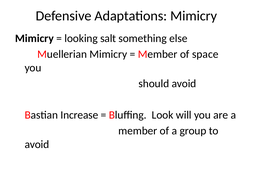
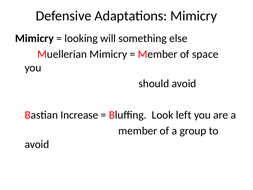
salt: salt -> will
will: will -> left
